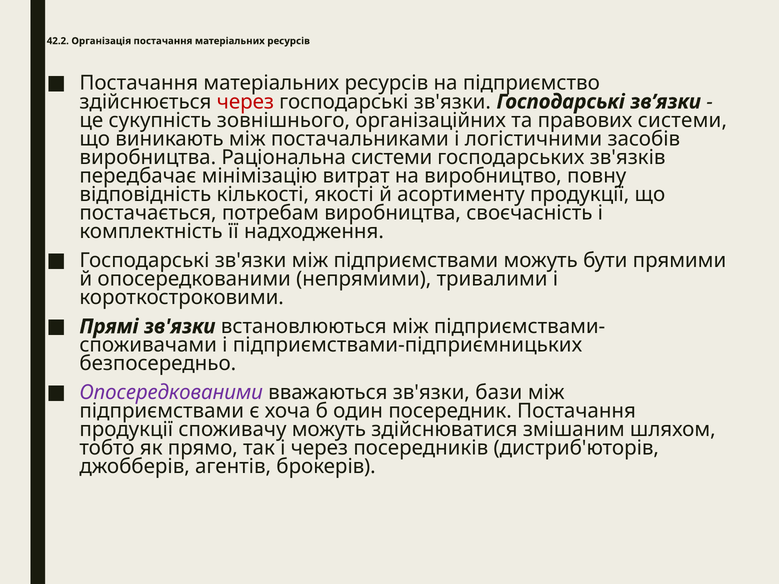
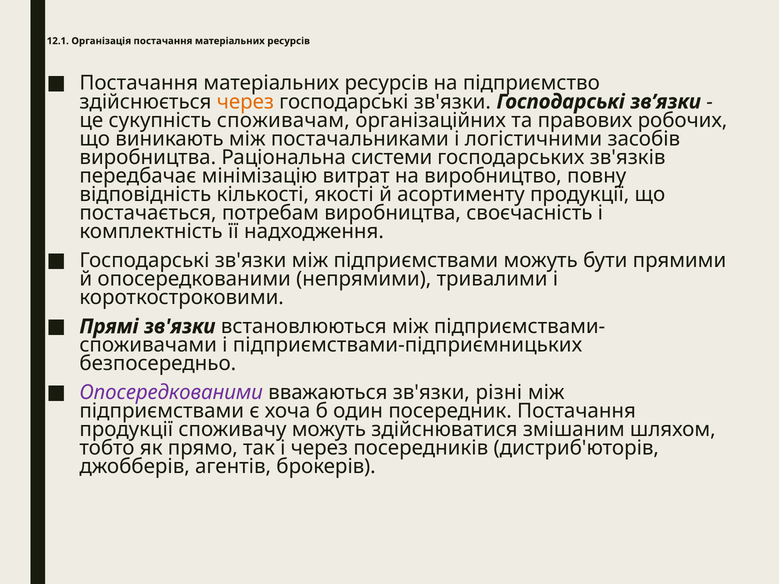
42.2: 42.2 -> 12.1
через at (245, 102) colour: red -> orange
зовнішнього: зовнішнього -> споживачам
правових системи: системи -> робочих
бази: бази -> різні
